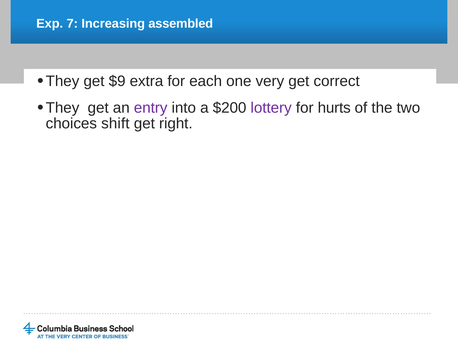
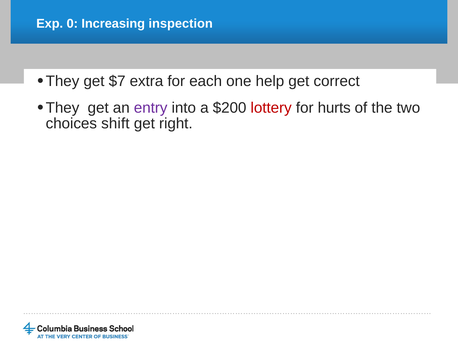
7: 7 -> 0
assembled: assembled -> inspection
$9: $9 -> $7
very: very -> help
lottery colour: purple -> red
